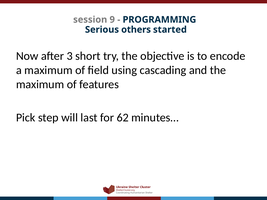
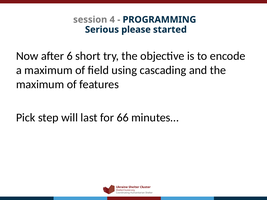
9: 9 -> 4
others: others -> please
3: 3 -> 6
62: 62 -> 66
